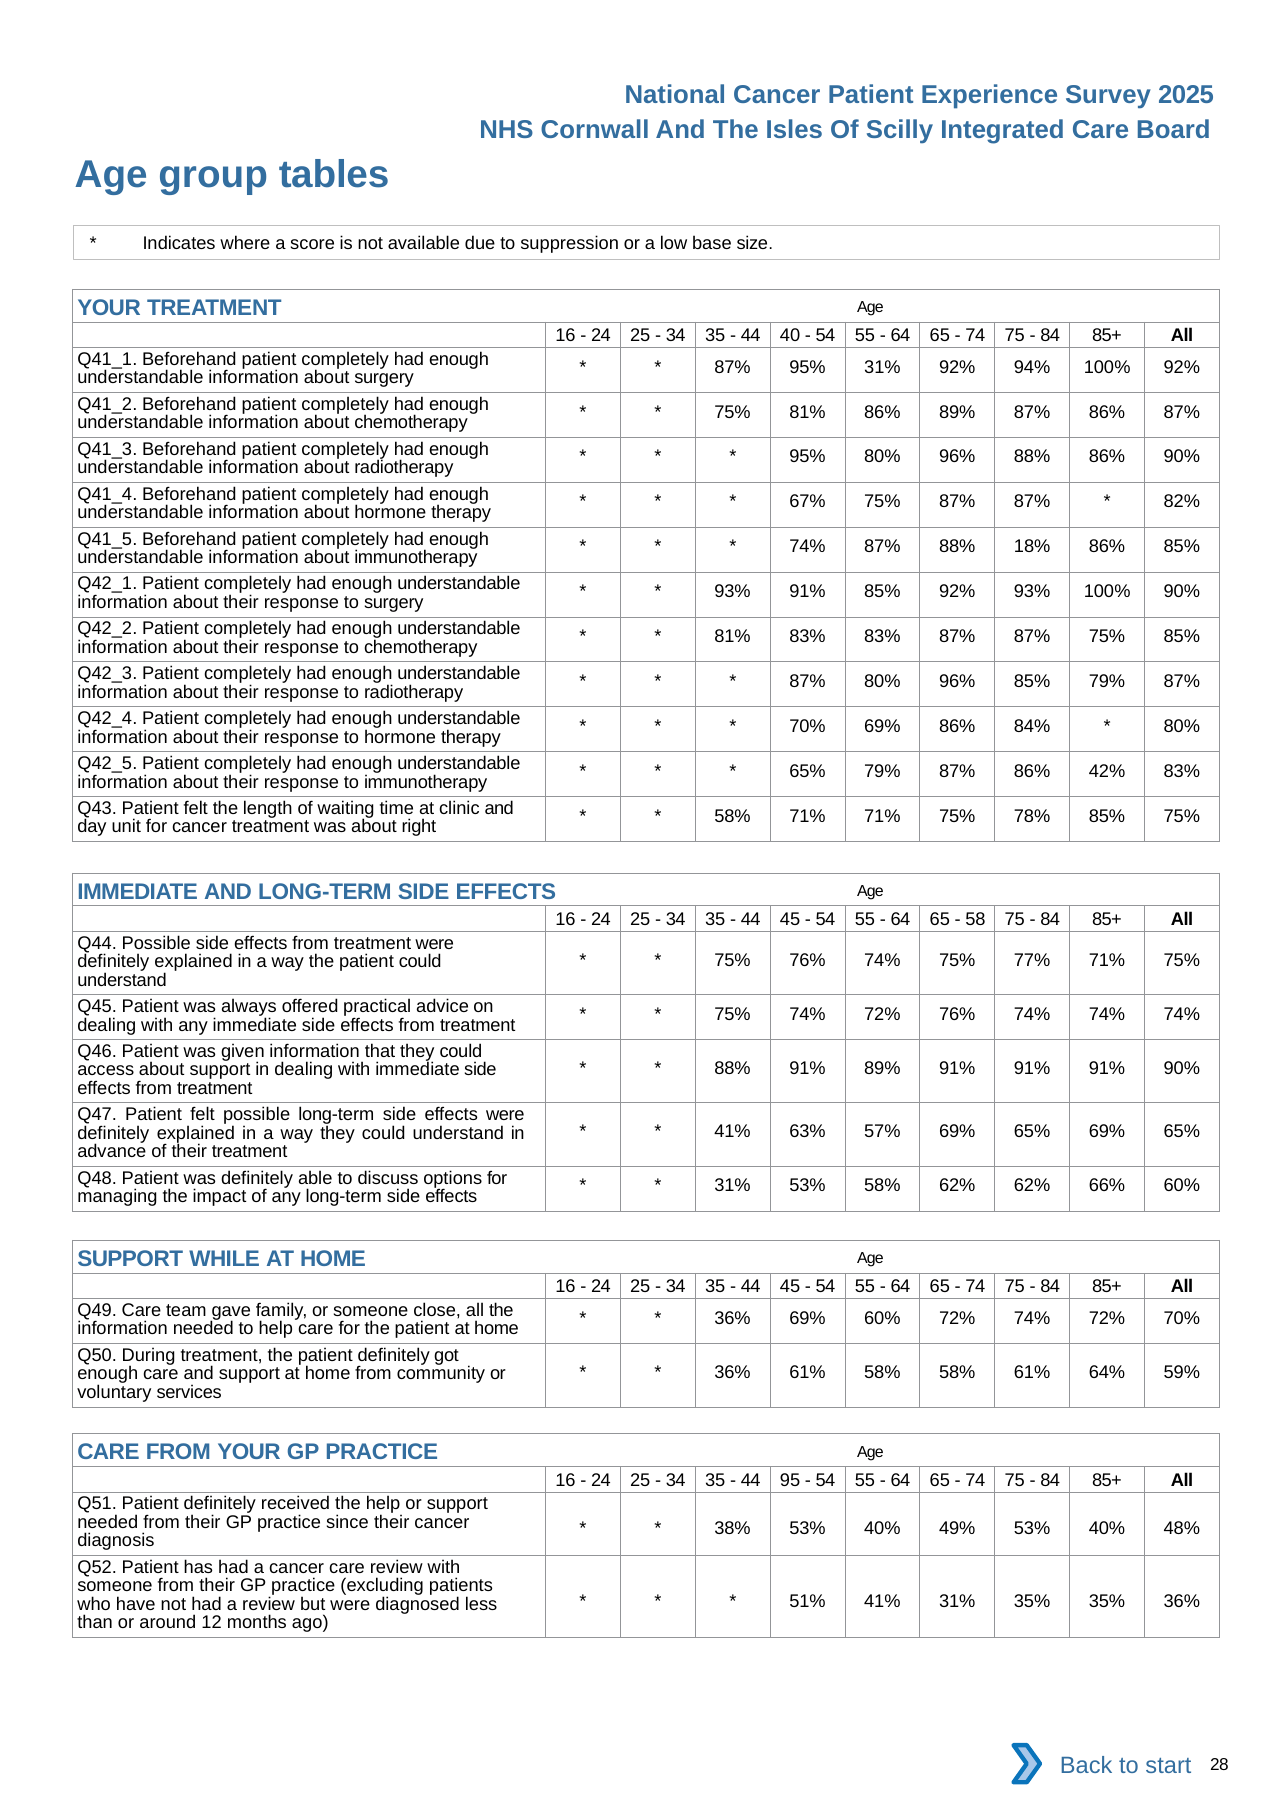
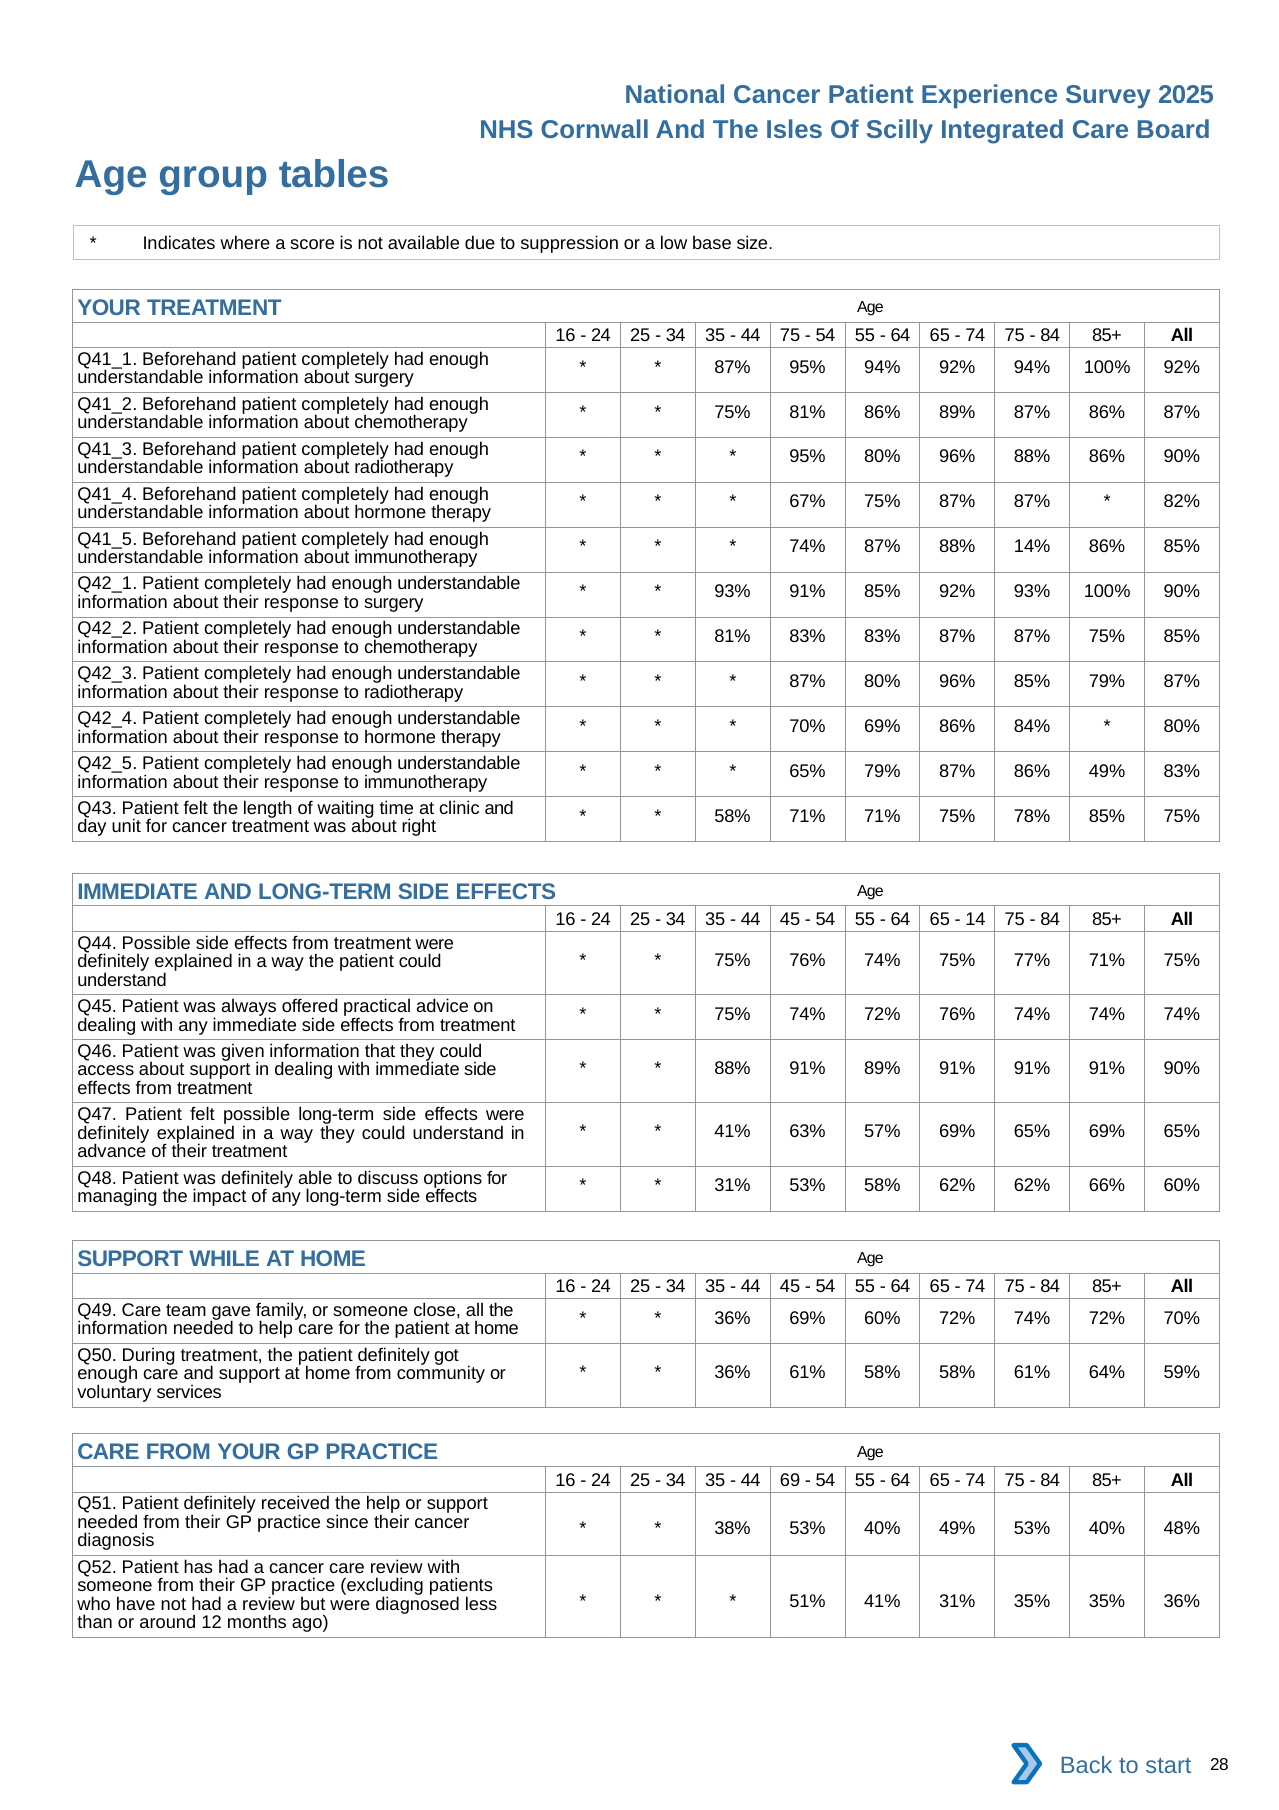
44 40: 40 -> 75
95% 31%: 31% -> 94%
18%: 18% -> 14%
86% 42%: 42% -> 49%
58: 58 -> 14
95: 95 -> 69
